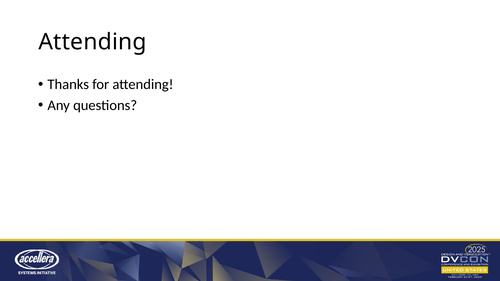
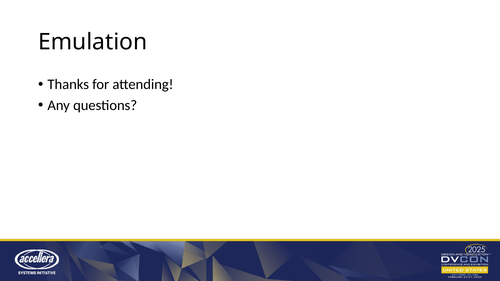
Attending at (93, 42): Attending -> Emulation
